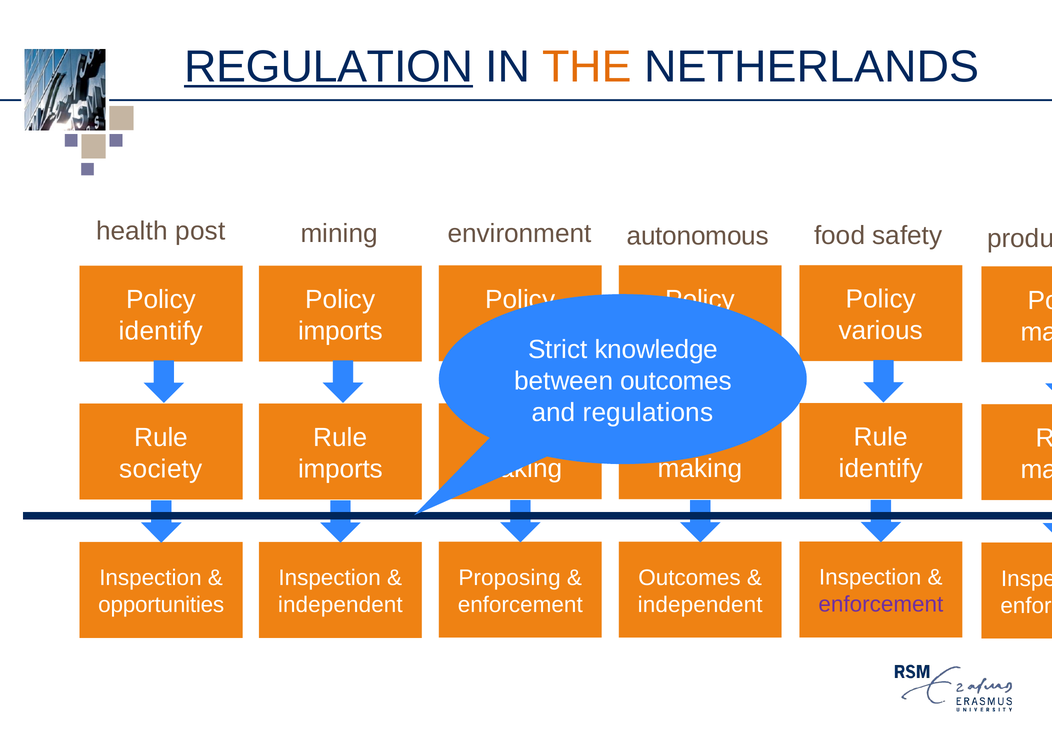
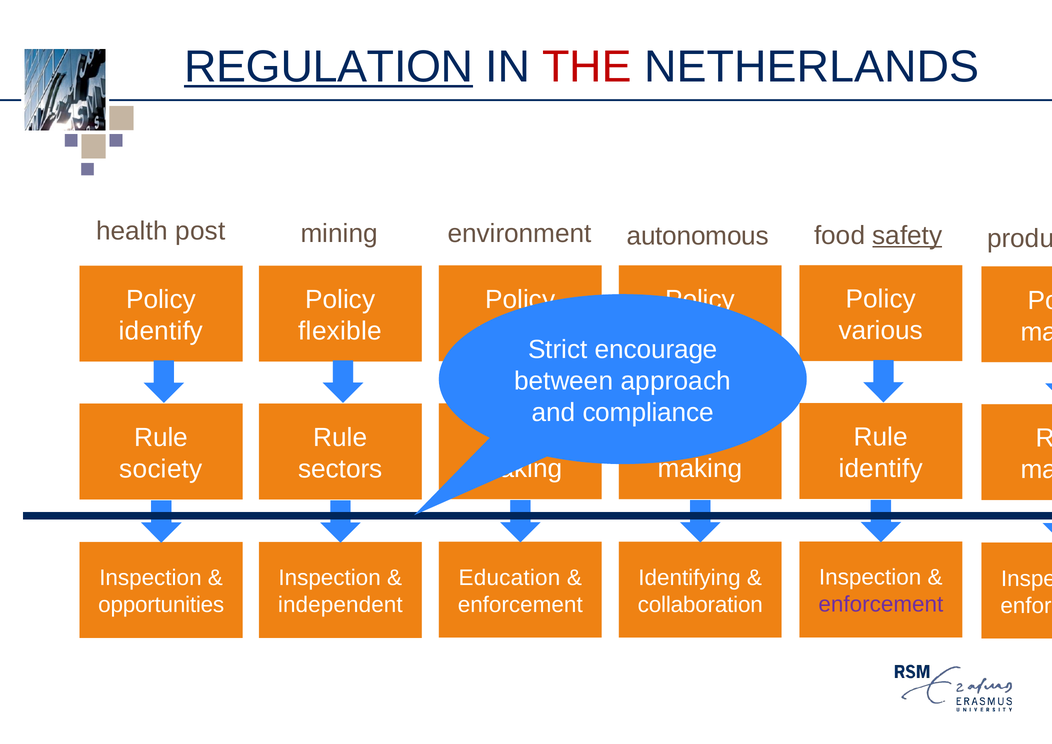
THE colour: orange -> red
safety at (907, 235) underline: none -> present
imports at (340, 331): imports -> flexible
knowledge: knowledge -> encourage
between outcomes: outcomes -> approach
regulations: regulations -> compliance
imports at (340, 469): imports -> sectors
Proposing: Proposing -> Education
Outcomes at (689, 578): Outcomes -> Identifying
independent at (700, 605): independent -> collaboration
